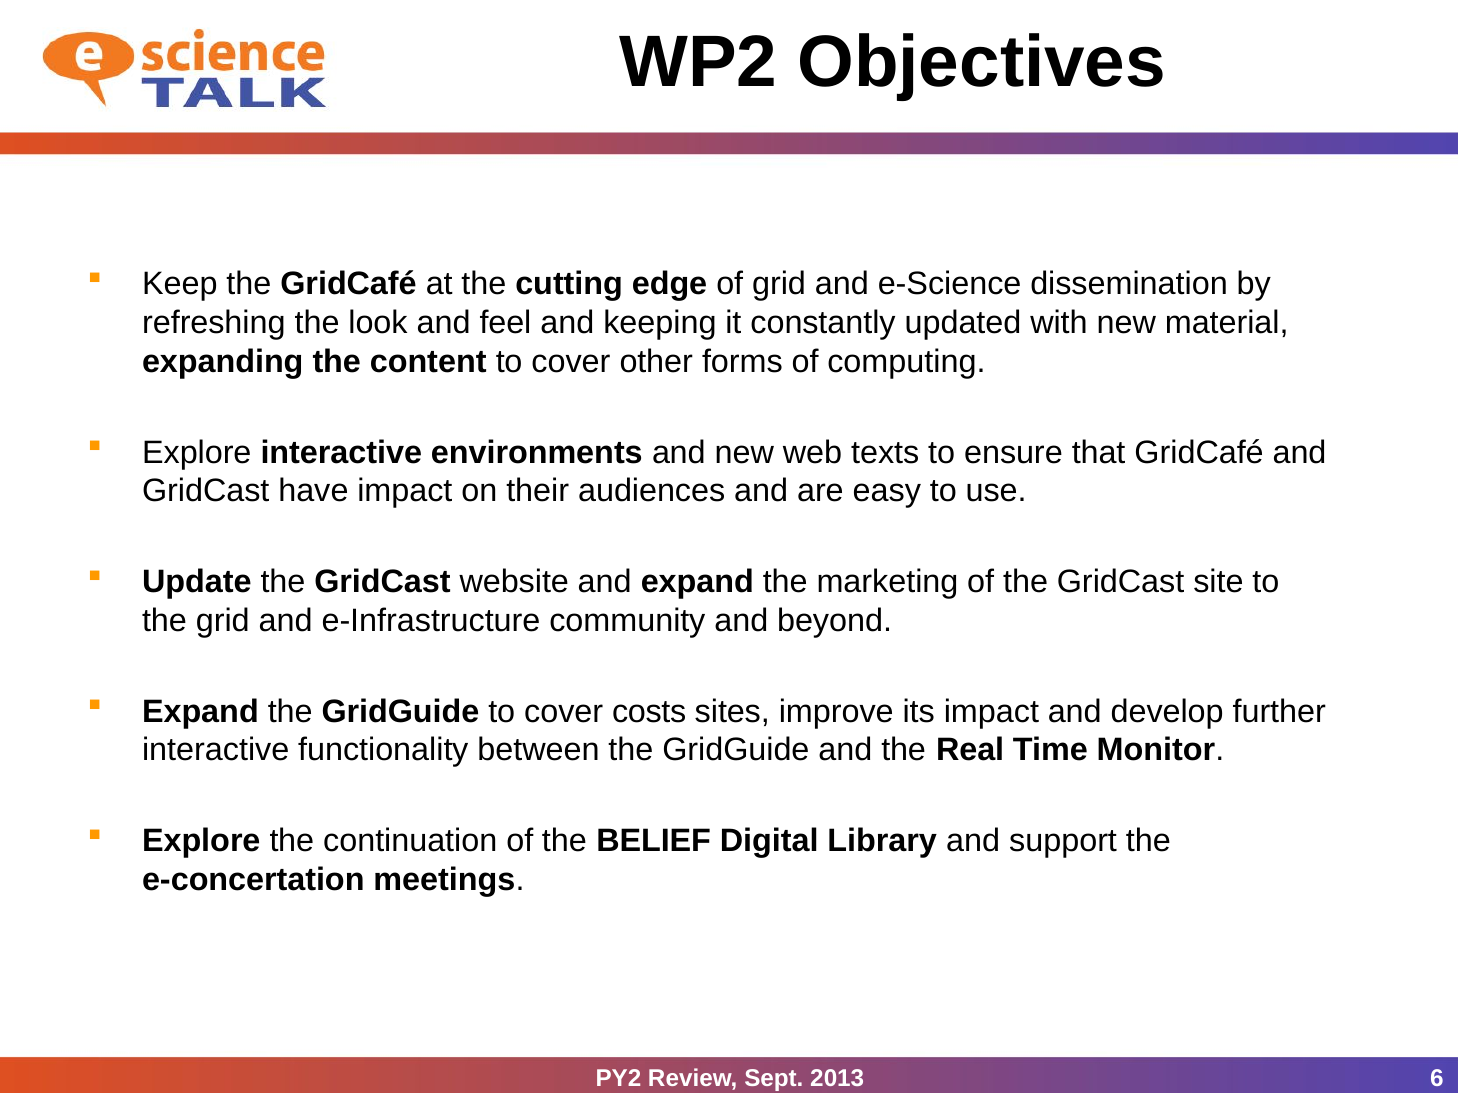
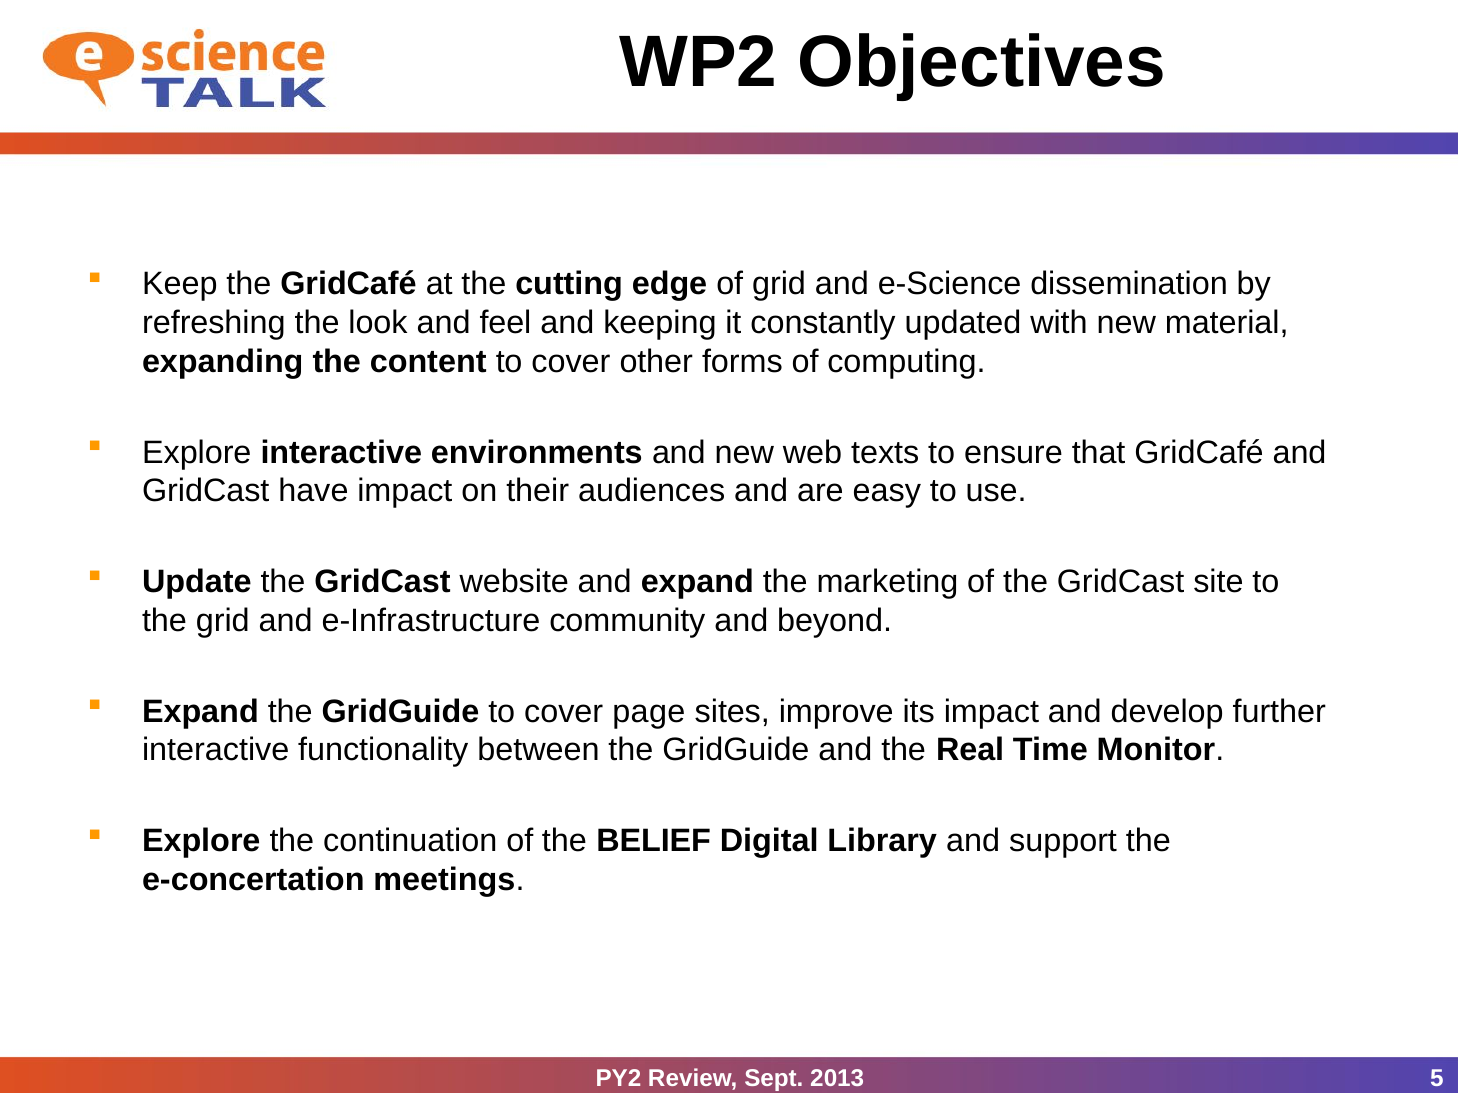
costs: costs -> page
6: 6 -> 5
